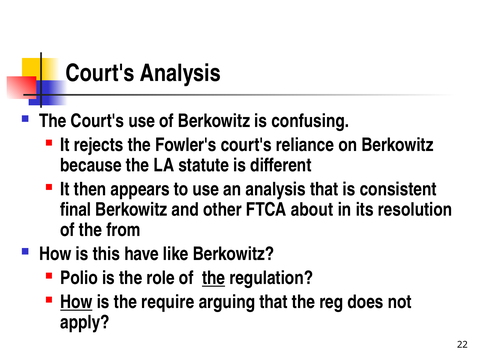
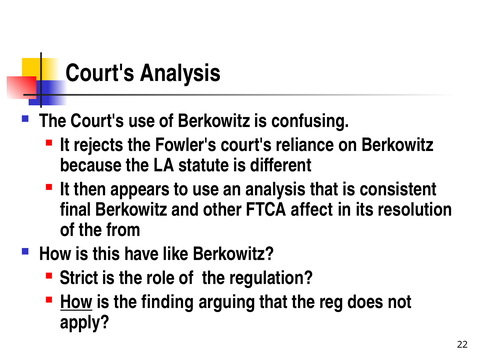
about: about -> affect
Polio: Polio -> Strict
the at (214, 278) underline: present -> none
require: require -> finding
